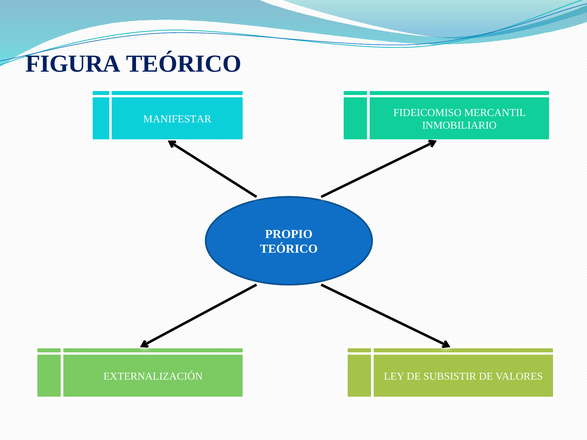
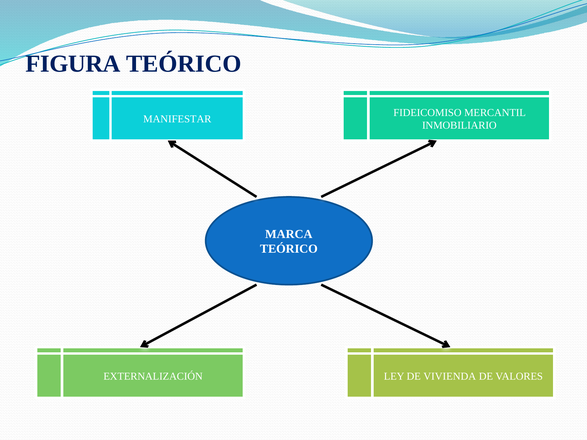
PROPIO: PROPIO -> MARCA
SUBSISTIR: SUBSISTIR -> VIVIENDA
